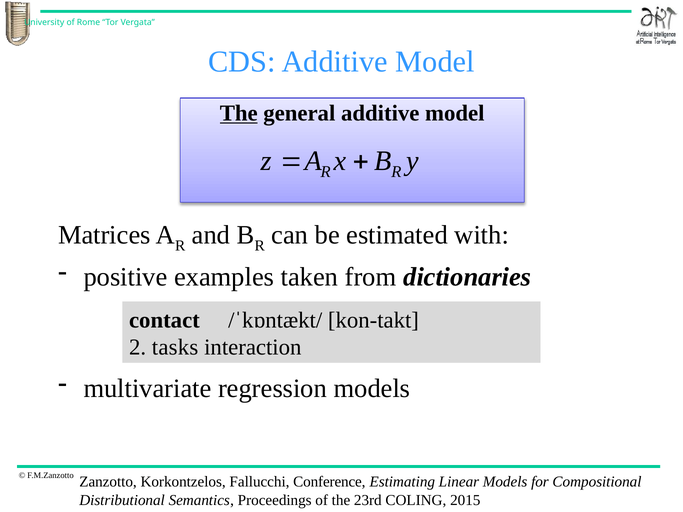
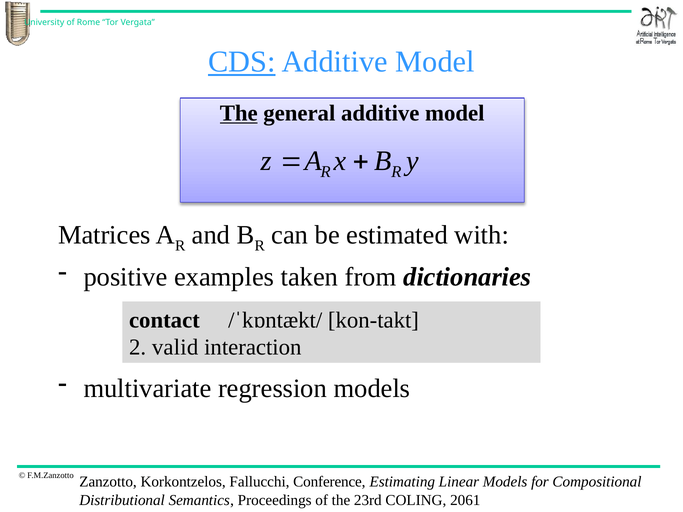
CDS underline: none -> present
tasks: tasks -> valid
2015: 2015 -> 2061
